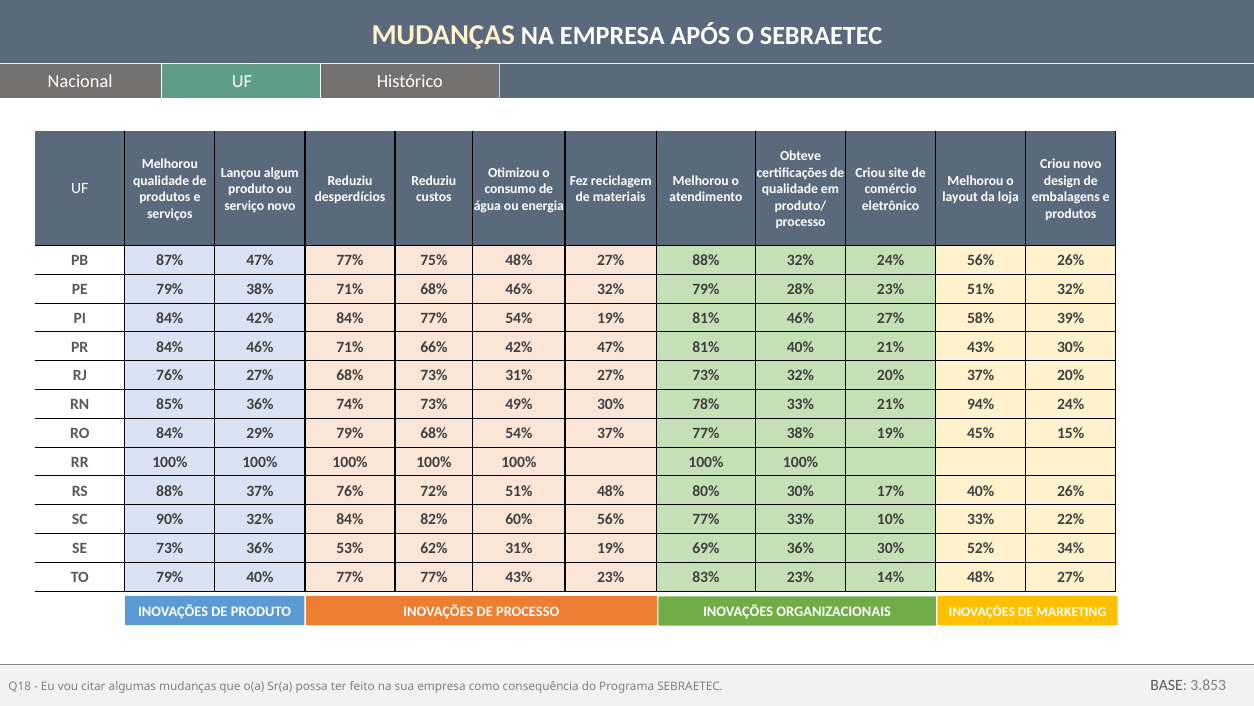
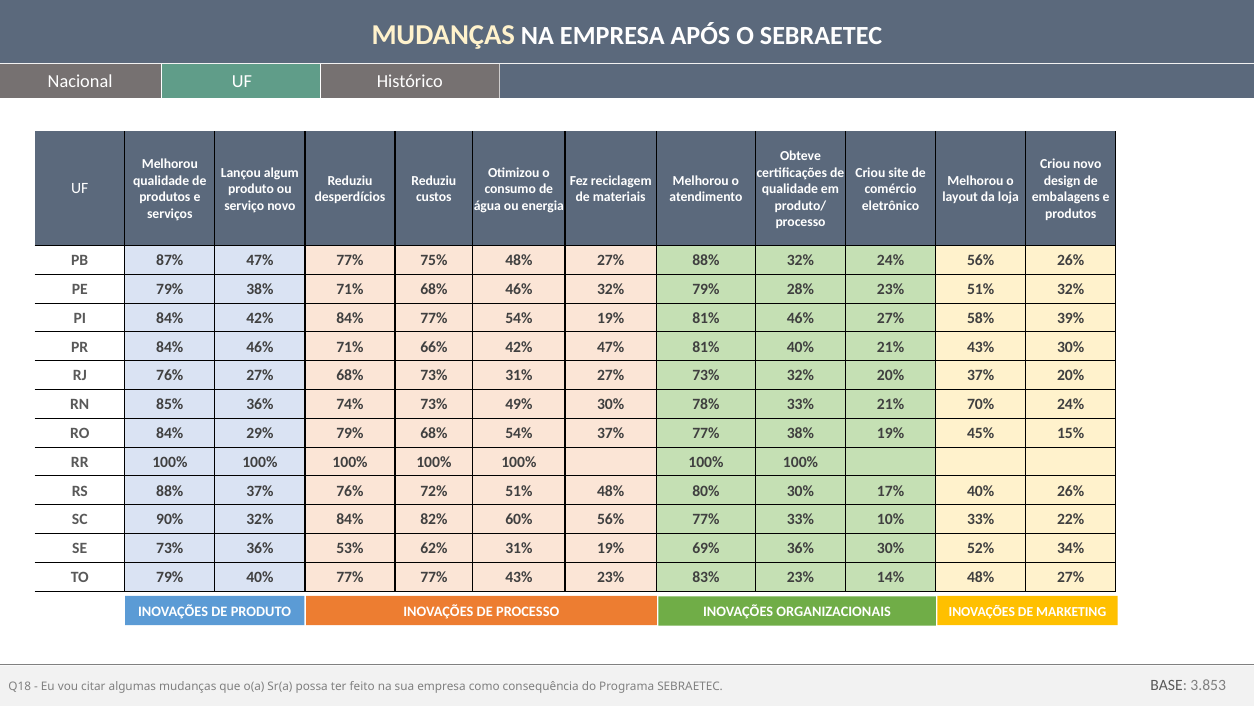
94%: 94% -> 70%
